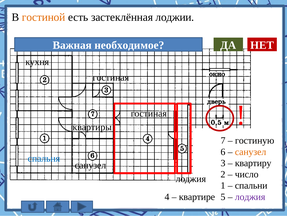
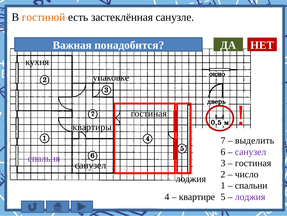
лоджии: лоджии -> санузле
необходимое: необходимое -> понадобится
гостиная at (111, 77): гостиная -> упаковке
гостиную: гостиную -> выделить
санузел at (251, 151) colour: orange -> purple
спальня colour: blue -> purple
квартиру at (253, 163): квартиру -> гостиная
